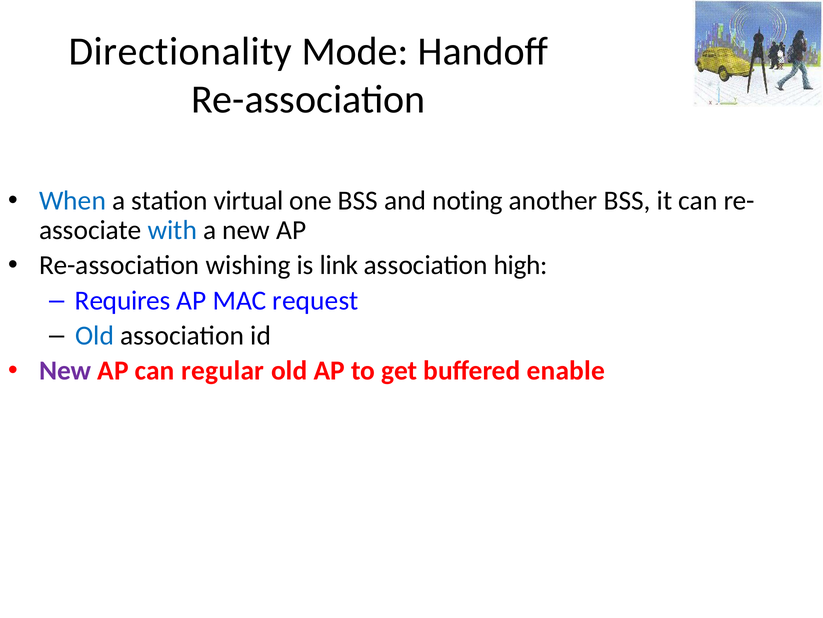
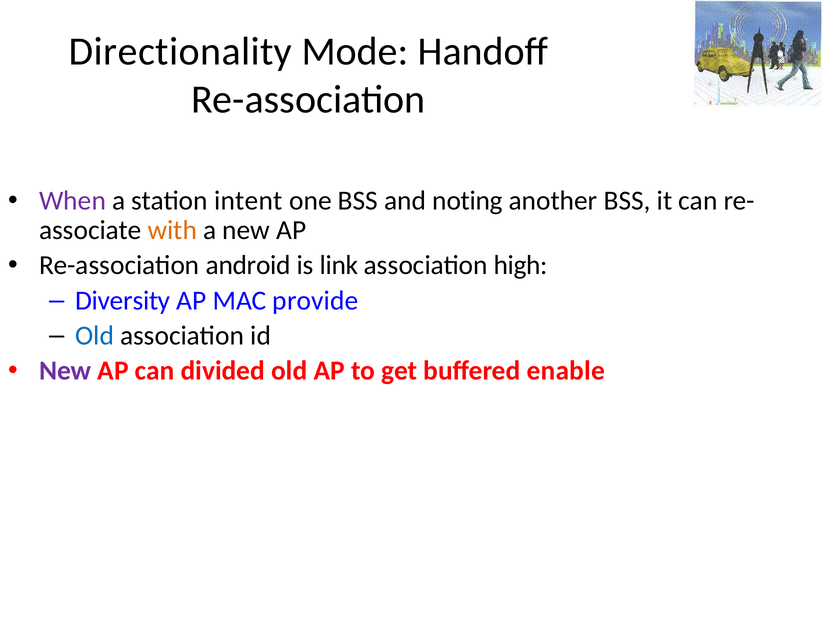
When colour: blue -> purple
virtual: virtual -> intent
with colour: blue -> orange
wishing: wishing -> android
Requires: Requires -> Diversity
request: request -> provide
regular: regular -> divided
